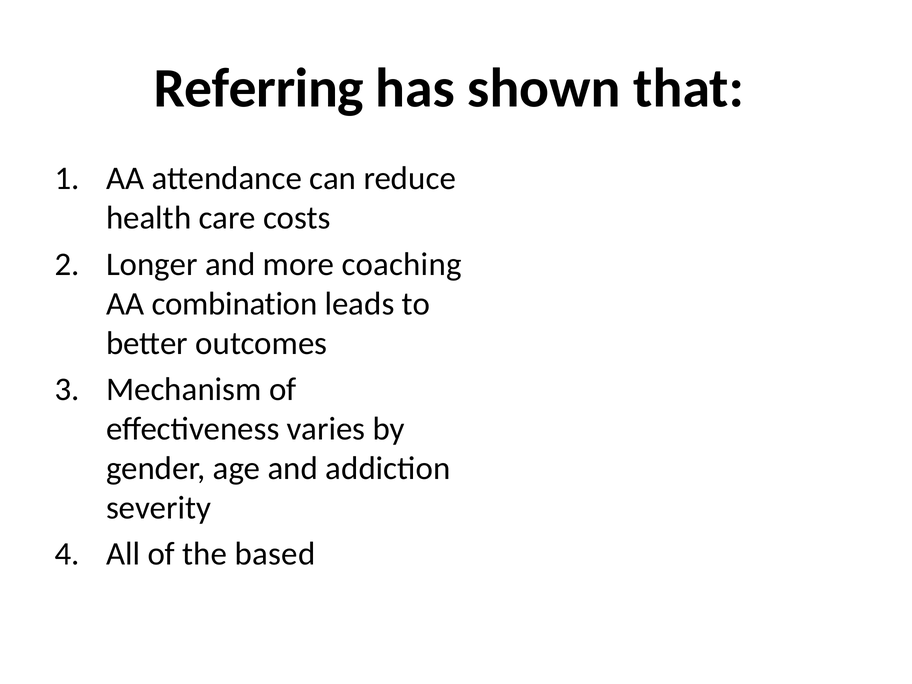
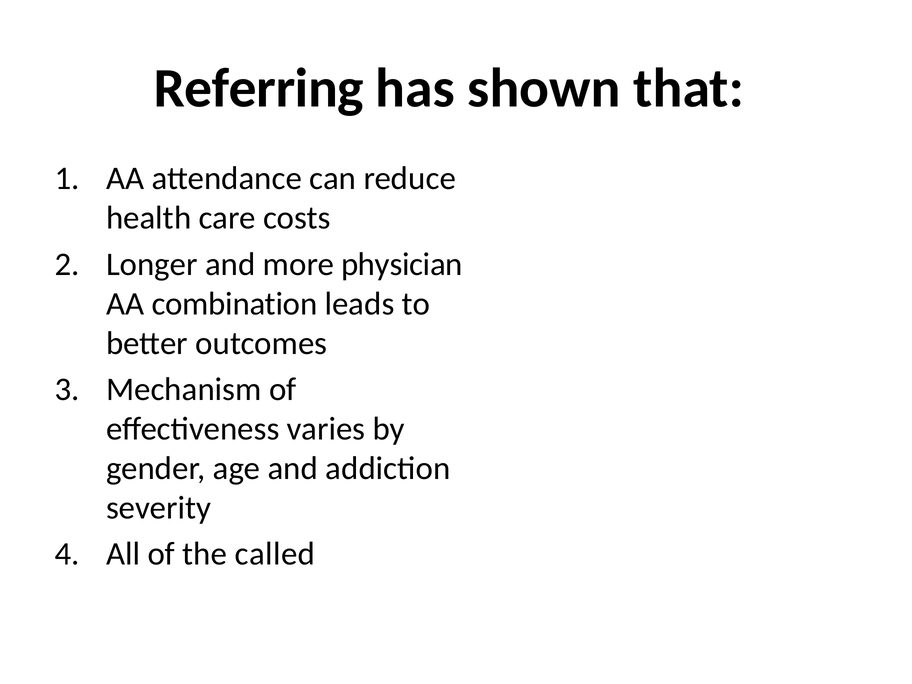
coaching: coaching -> physician
based: based -> called
